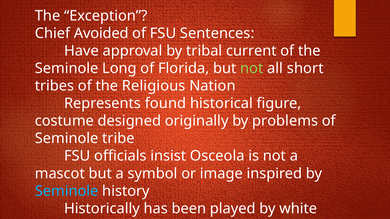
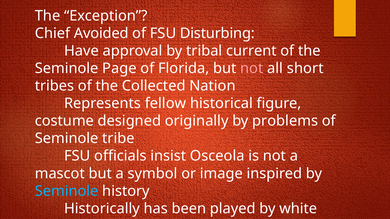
Sentences: Sentences -> Disturbing
Long: Long -> Page
not at (252, 68) colour: light green -> pink
Religious: Religious -> Collected
found: found -> fellow
